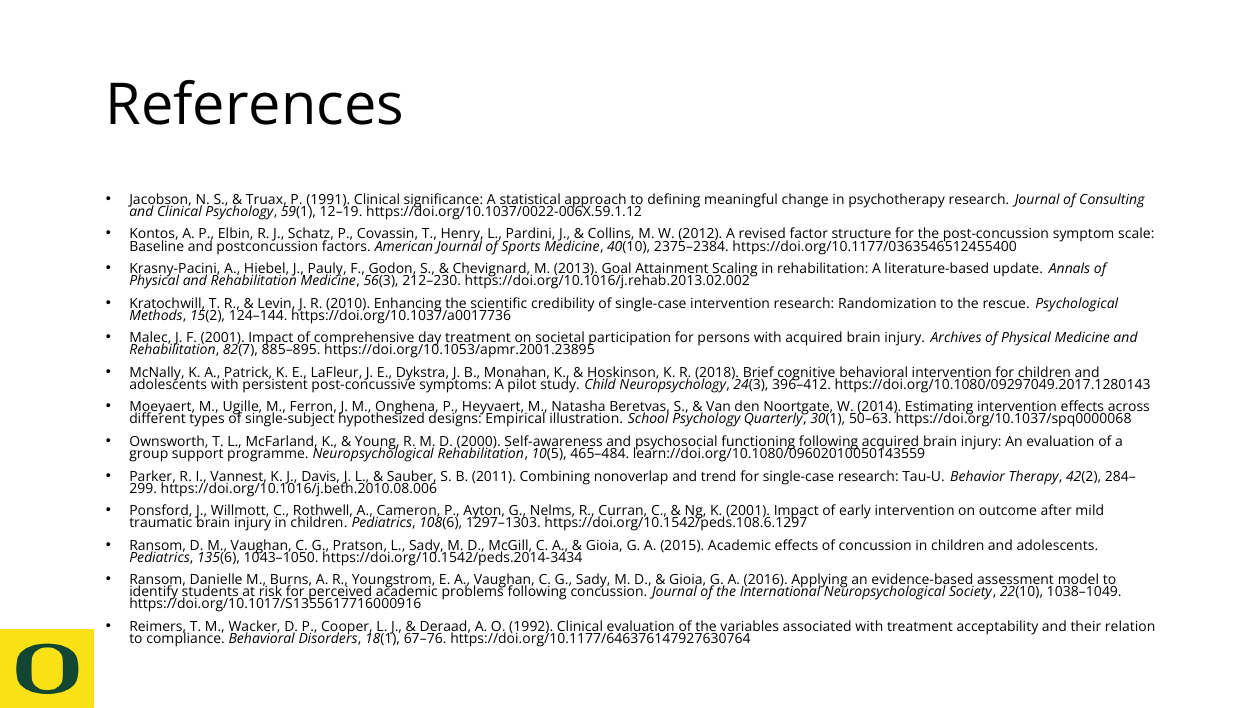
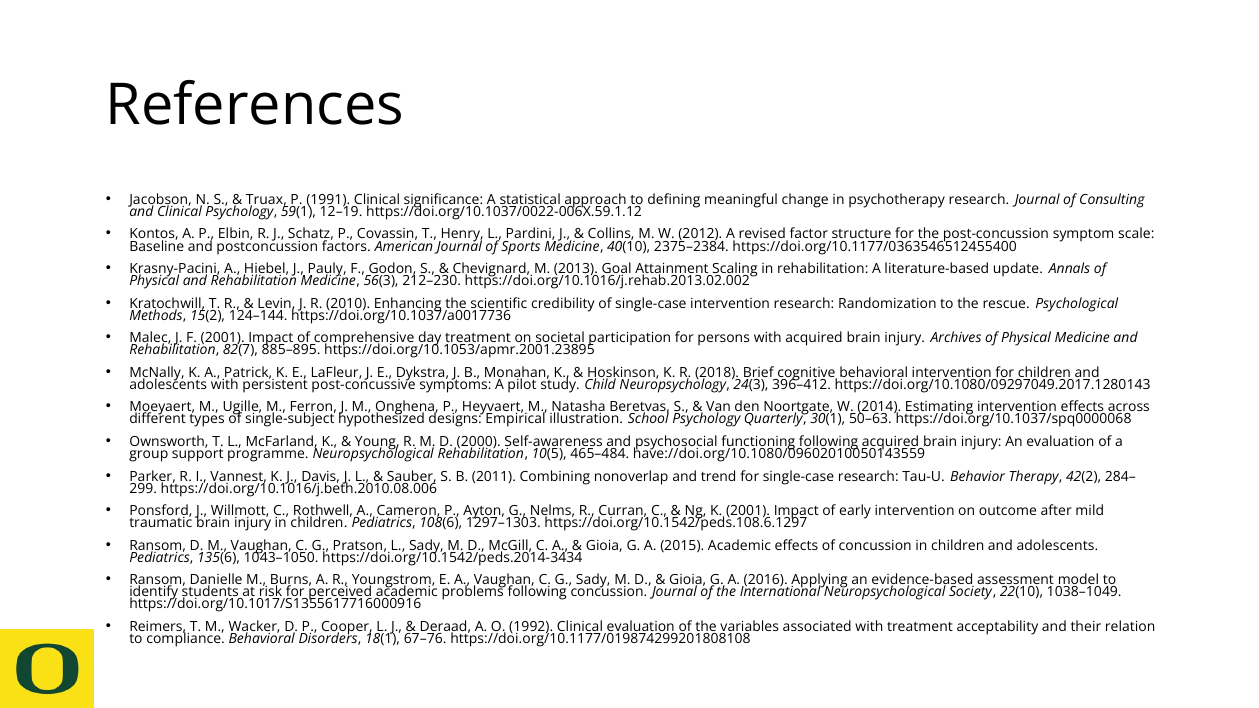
learn://doi.org/10.1080/09602010050143559: learn://doi.org/10.1080/09602010050143559 -> have://doi.org/10.1080/09602010050143559
https://doi.org/10.1177/646376147927630764: https://doi.org/10.1177/646376147927630764 -> https://doi.org/10.1177/019874299201808108
